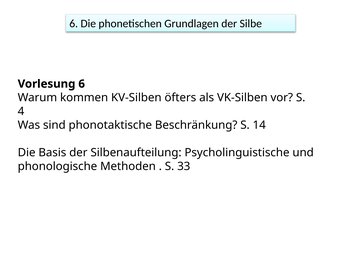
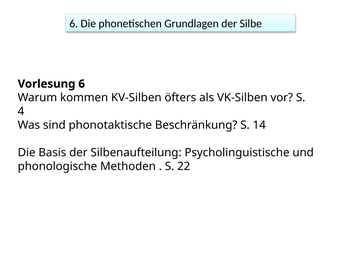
33: 33 -> 22
